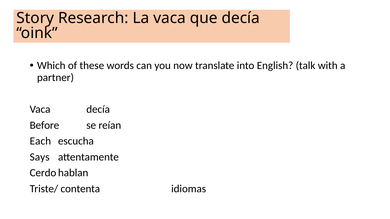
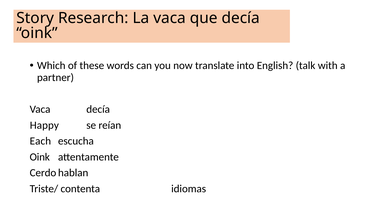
Before: Before -> Happy
Says at (40, 157): Says -> Oink
